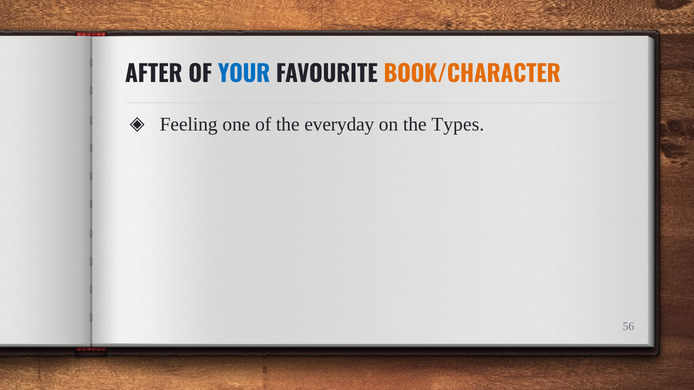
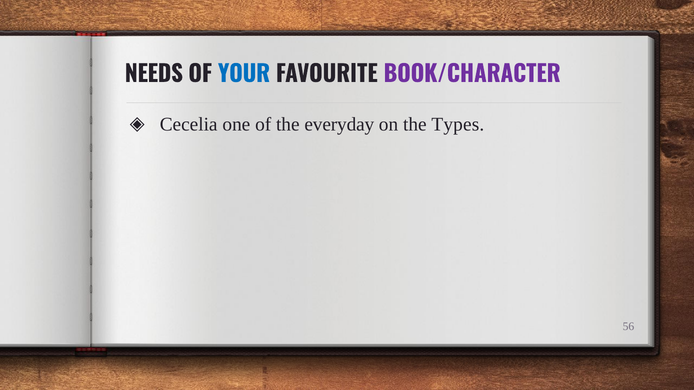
AFTER: AFTER -> NEEDS
BOOK/CHARACTER colour: orange -> purple
Feeling: Feeling -> Cecelia
